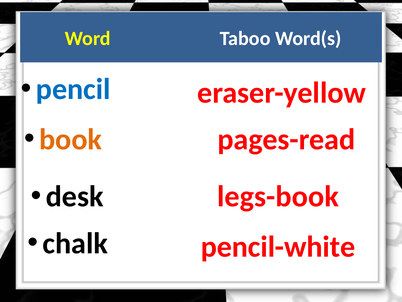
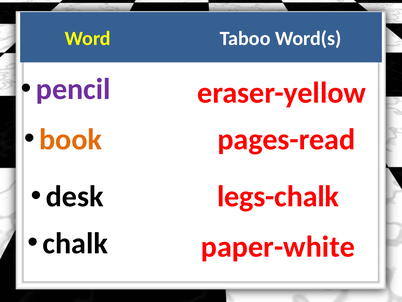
pencil colour: blue -> purple
legs-book: legs-book -> legs-chalk
pencil-white: pencil-white -> paper-white
